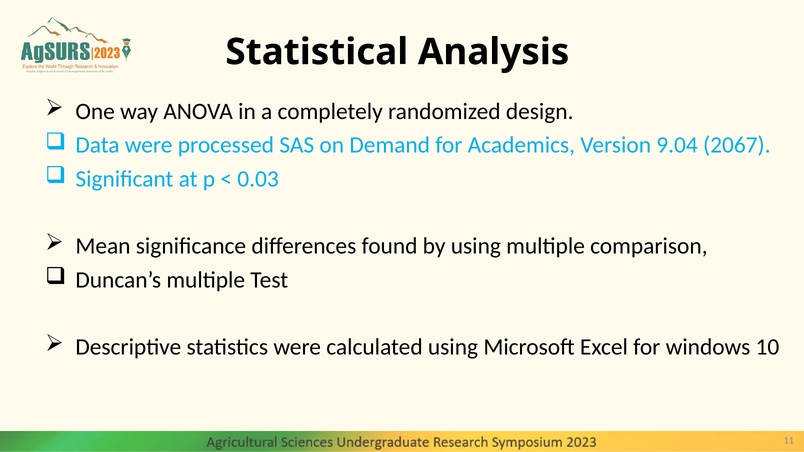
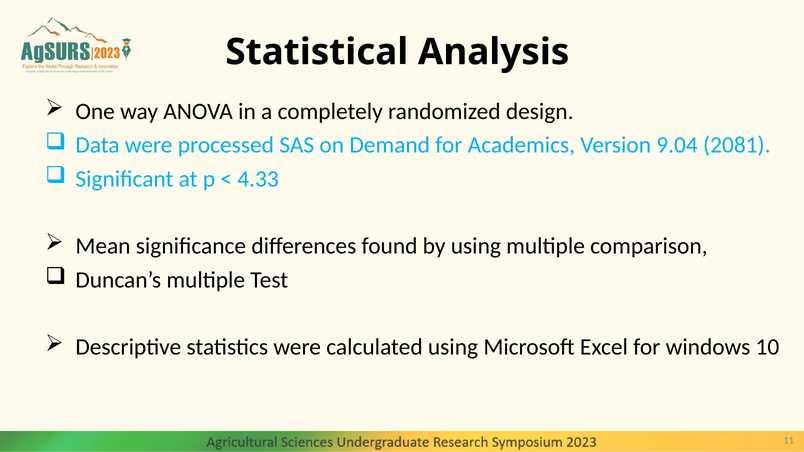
2067: 2067 -> 2081
0.03: 0.03 -> 4.33
